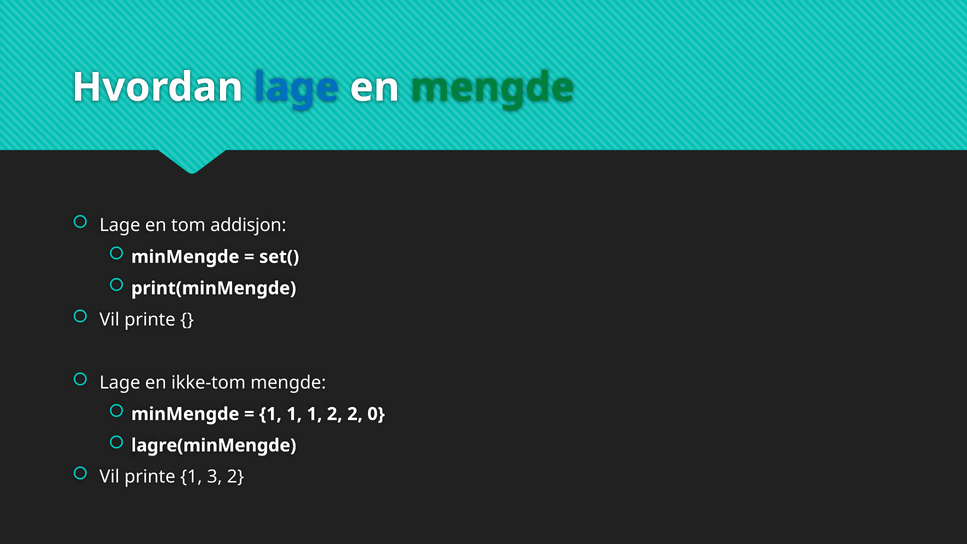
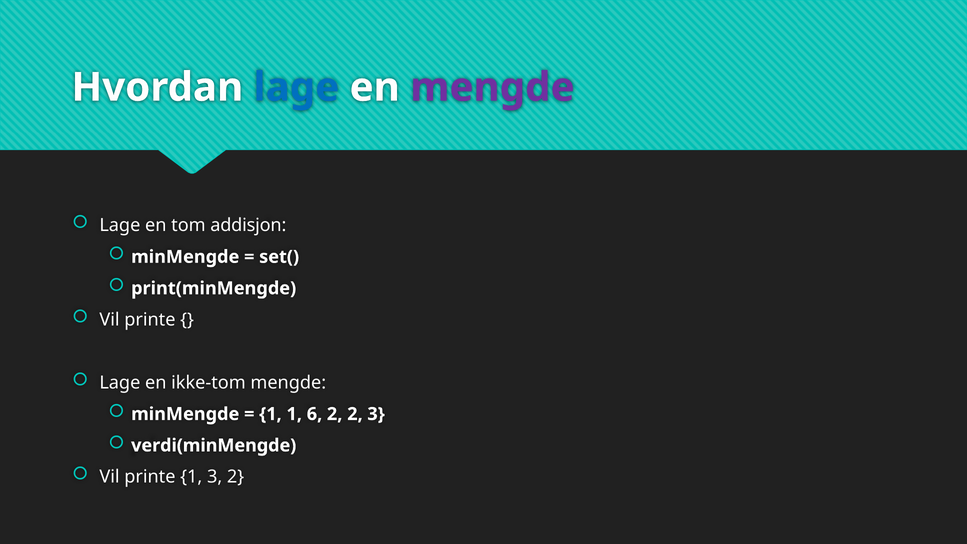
mengde at (492, 87) colour: green -> purple
1 1 1: 1 -> 6
2 0: 0 -> 3
lagre(minMengde: lagre(minMengde -> verdi(minMengde
